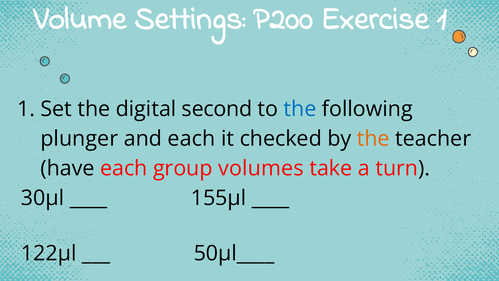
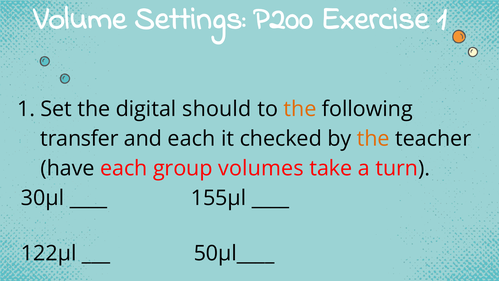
second: second -> should
the at (300, 109) colour: blue -> orange
plunger: plunger -> transfer
